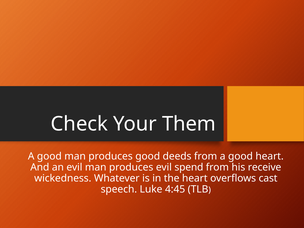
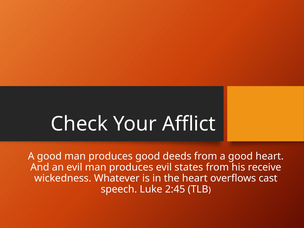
Them: Them -> Afflict
spend: spend -> states
4:45: 4:45 -> 2:45
